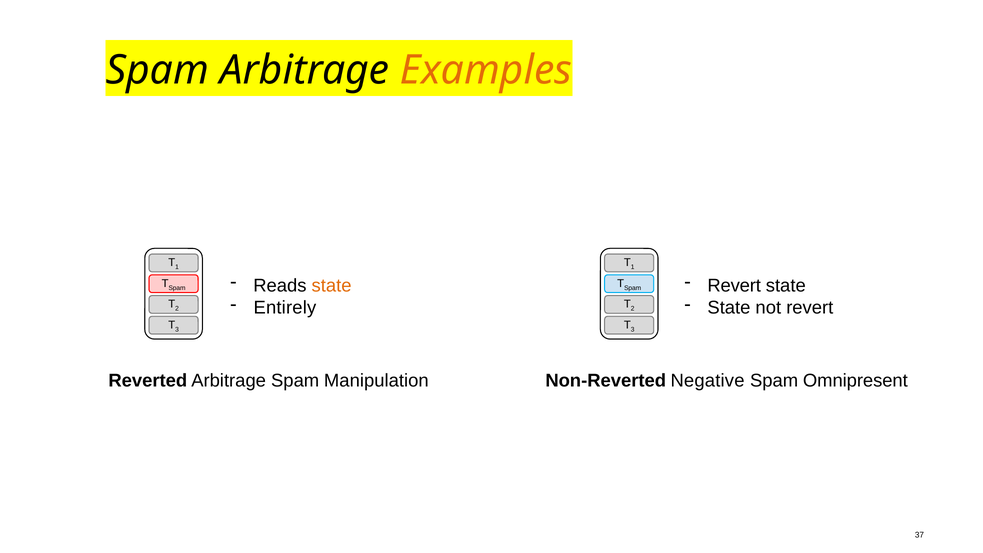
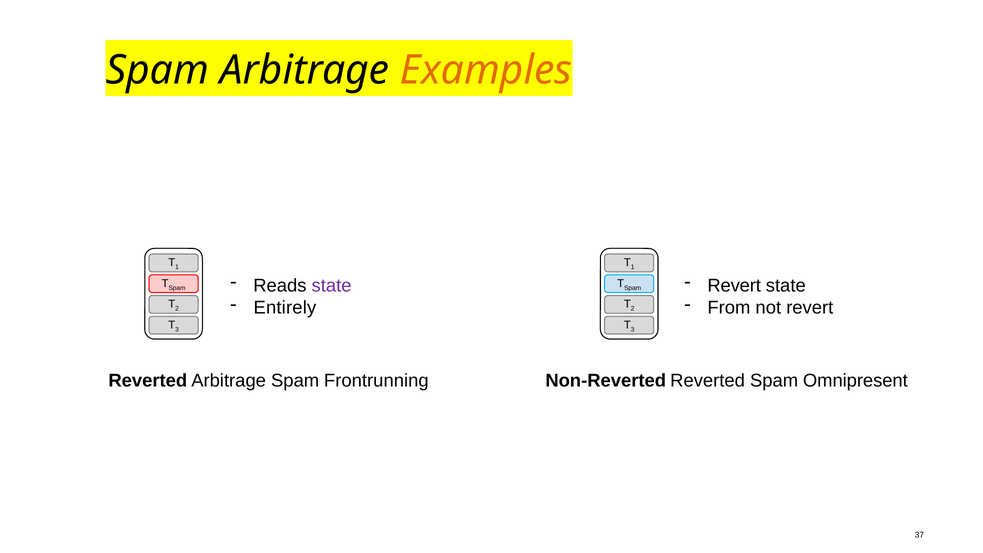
state at (332, 285) colour: orange -> purple
State at (729, 308): State -> From
Manipulation: Manipulation -> Frontrunning
Non-Reverted Negative: Negative -> Reverted
